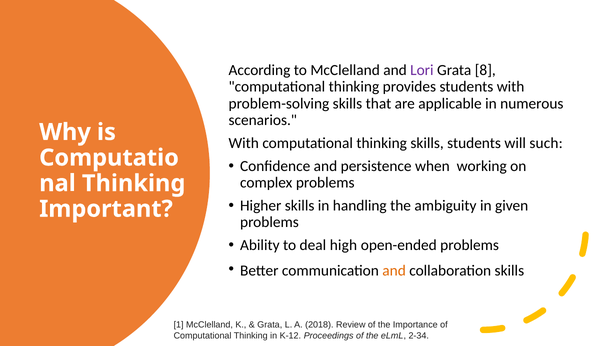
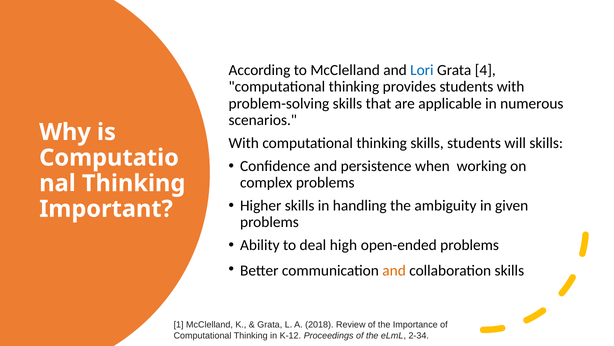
Lori colour: purple -> blue
8: 8 -> 4
will such: such -> skills
